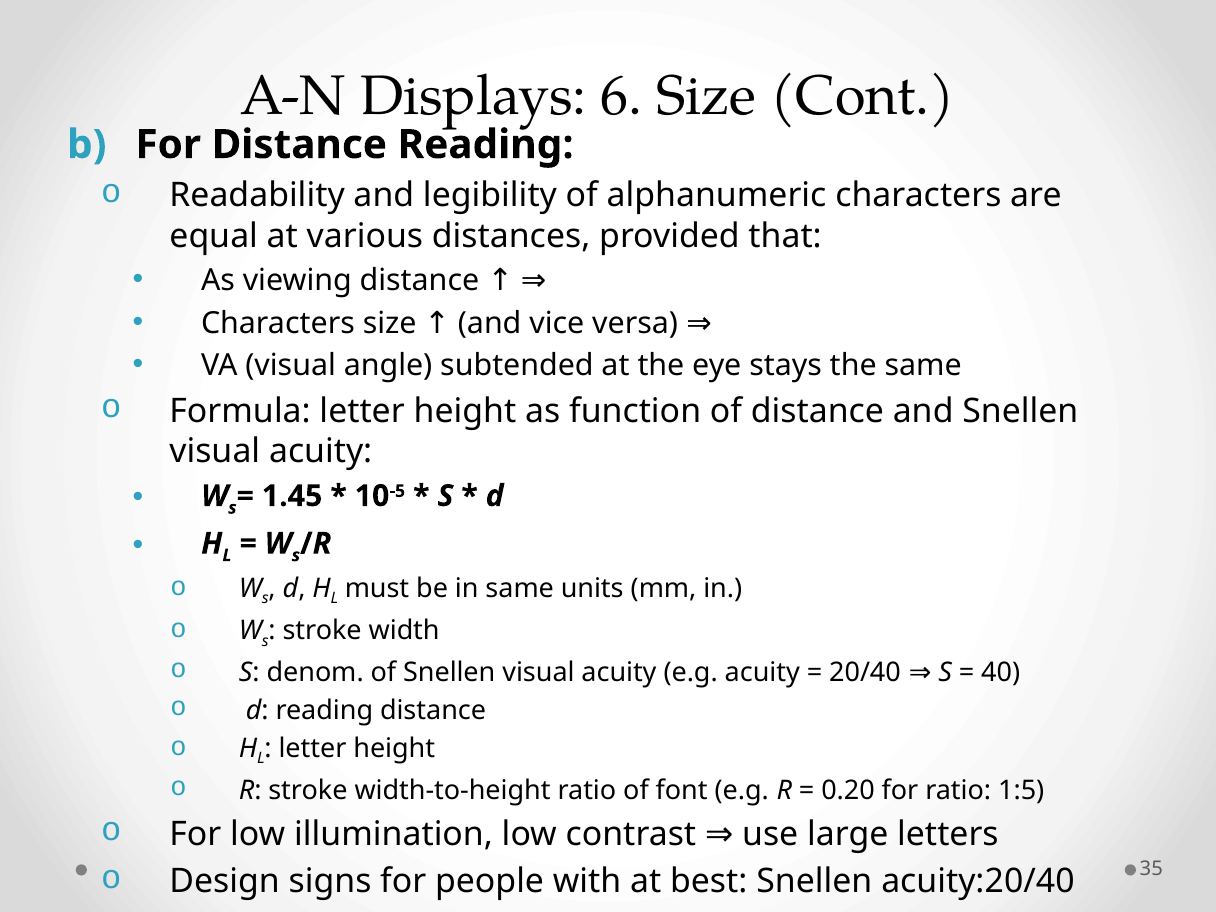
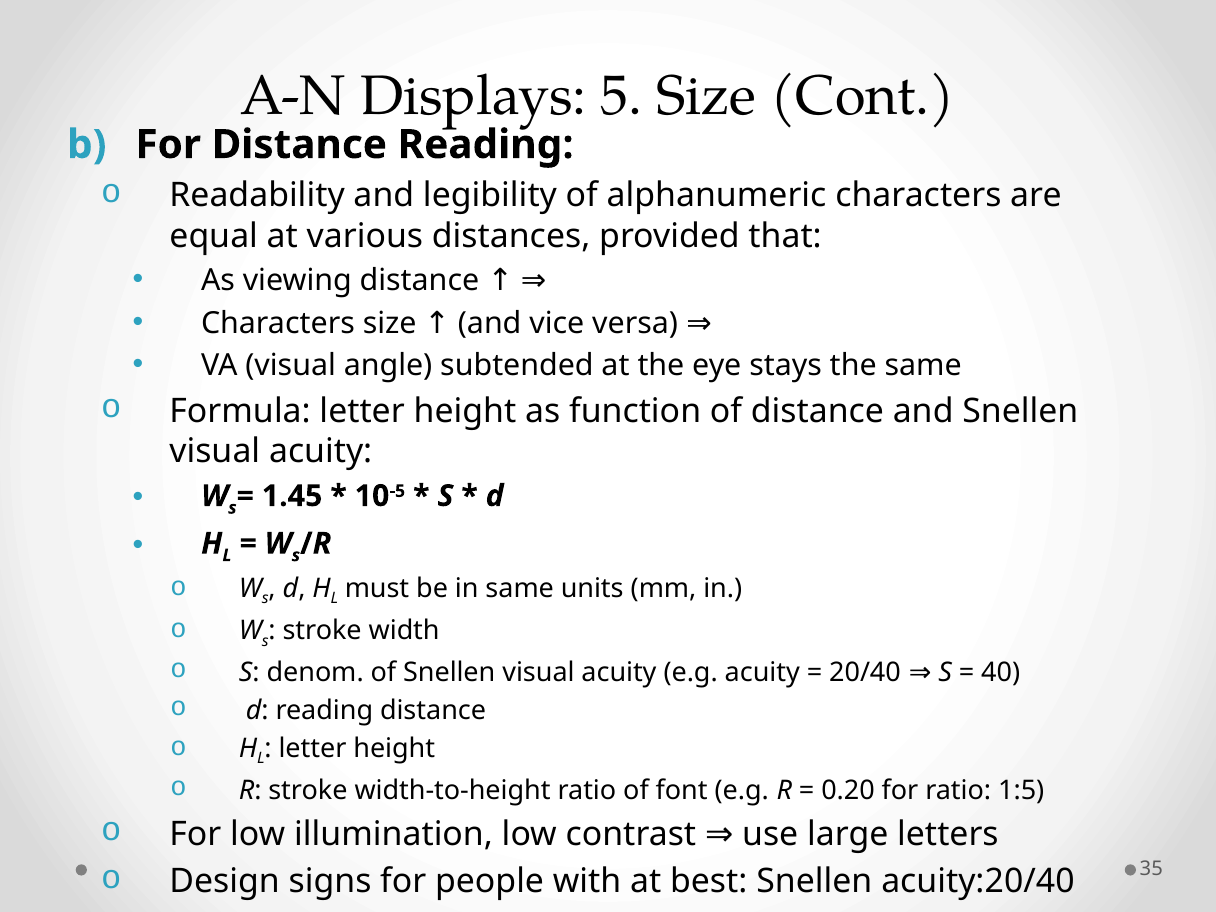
6: 6 -> 5
